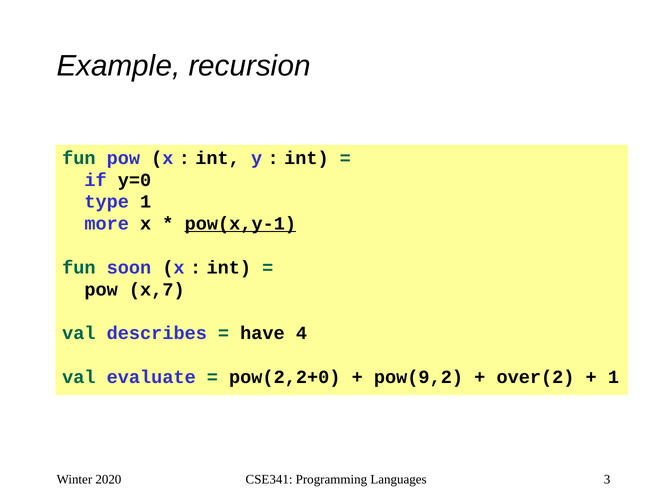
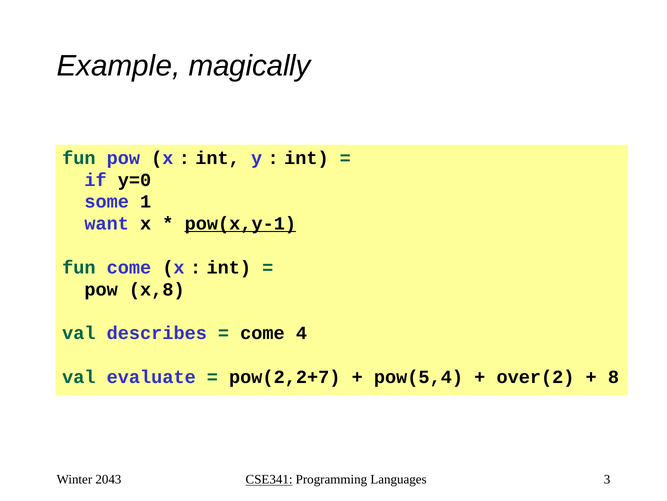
recursion: recursion -> magically
type: type -> some
more: more -> want
fun soon: soon -> come
x,7: x,7 -> x,8
have at (262, 333): have -> come
pow(2,2+0: pow(2,2+0 -> pow(2,2+7
pow(9,2: pow(9,2 -> pow(5,4
1 at (614, 376): 1 -> 8
2020: 2020 -> 2043
CSE341 underline: none -> present
